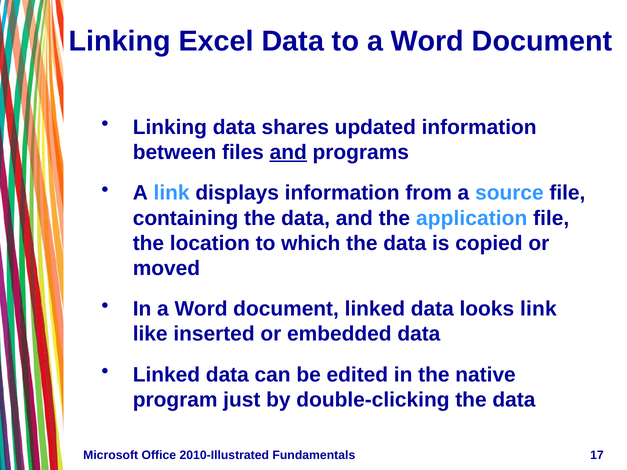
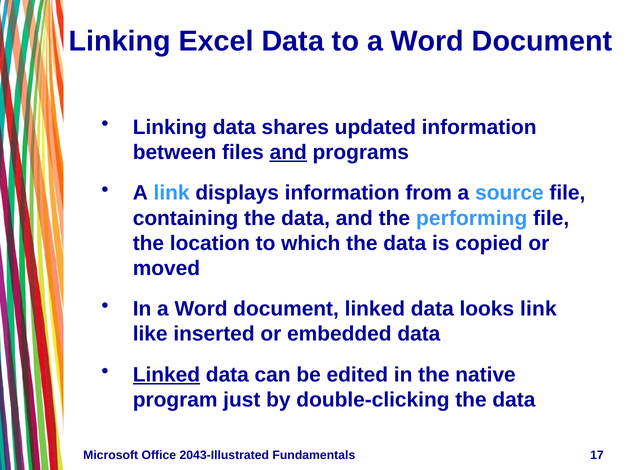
application: application -> performing
Linked at (166, 375) underline: none -> present
2010-Illustrated: 2010-Illustrated -> 2043-Illustrated
